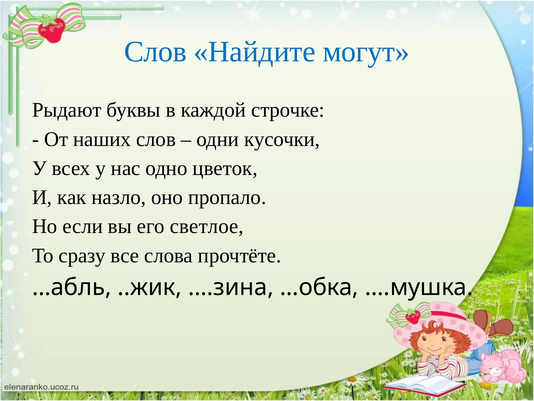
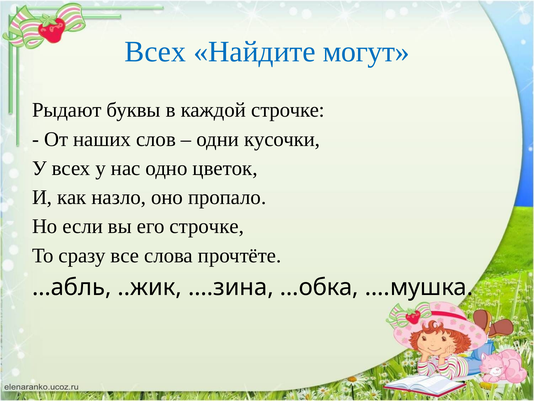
Слов at (155, 51): Слов -> Всех
его светлое: светлое -> строчке
